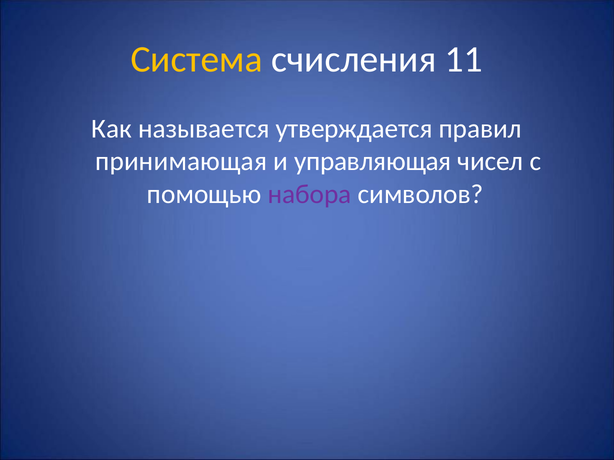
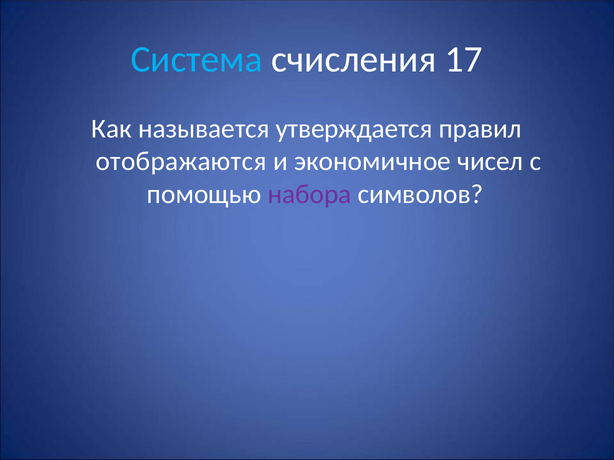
Система colour: yellow -> light blue
11: 11 -> 17
принимающая: принимающая -> отображаются
управляющая: управляющая -> экономичное
